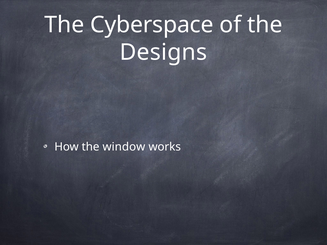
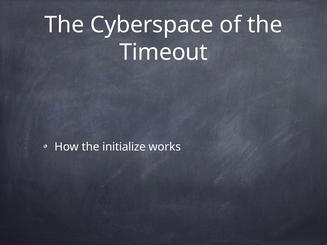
Designs: Designs -> Timeout
window: window -> initialize
